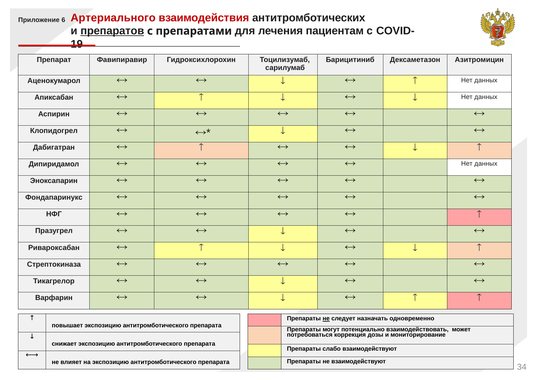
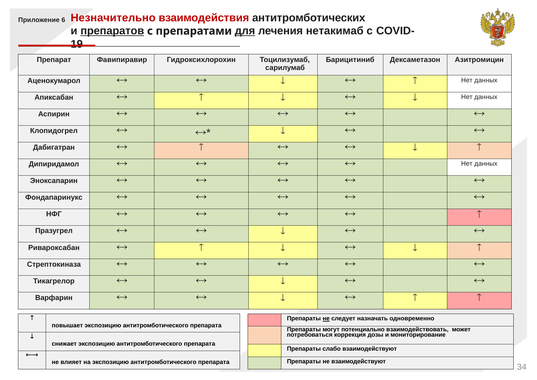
Артериального: Артериального -> Незначительно
для underline: none -> present
пациентам: пациентам -> нетакимаб
